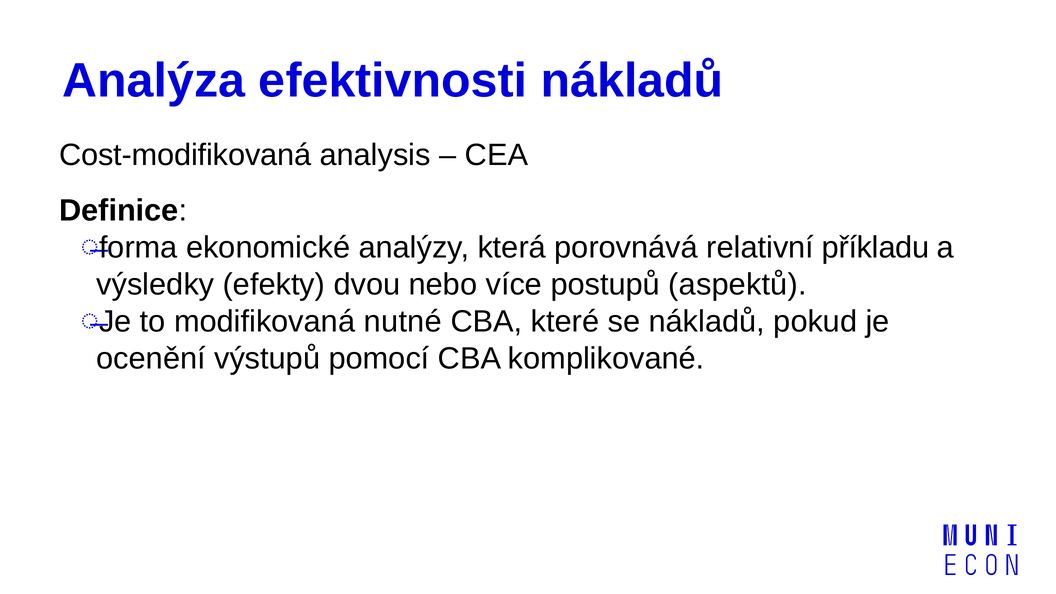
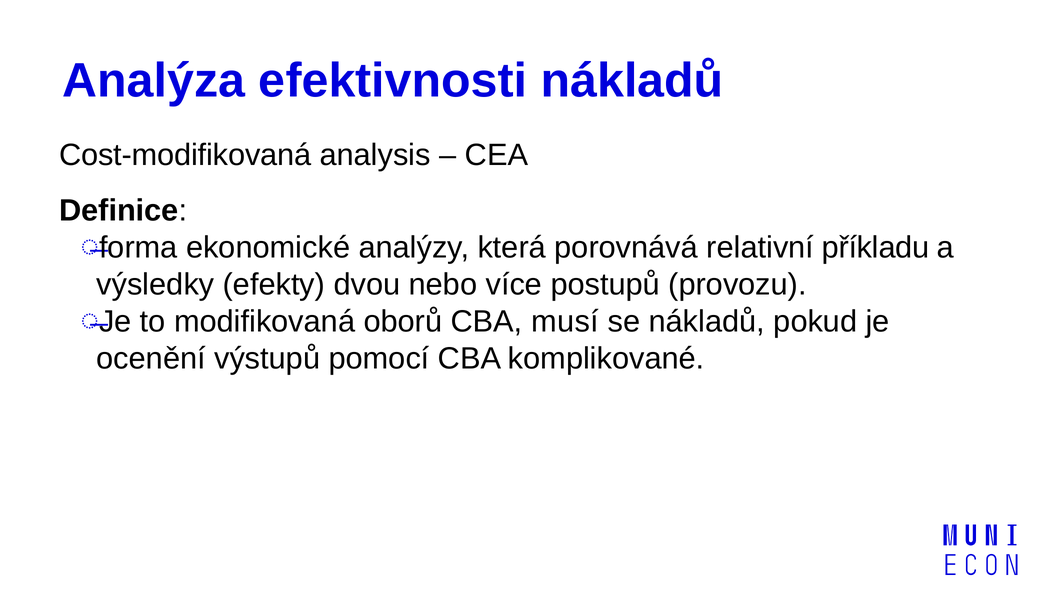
aspektů: aspektů -> provozu
nutné: nutné -> oborů
které: které -> musí
